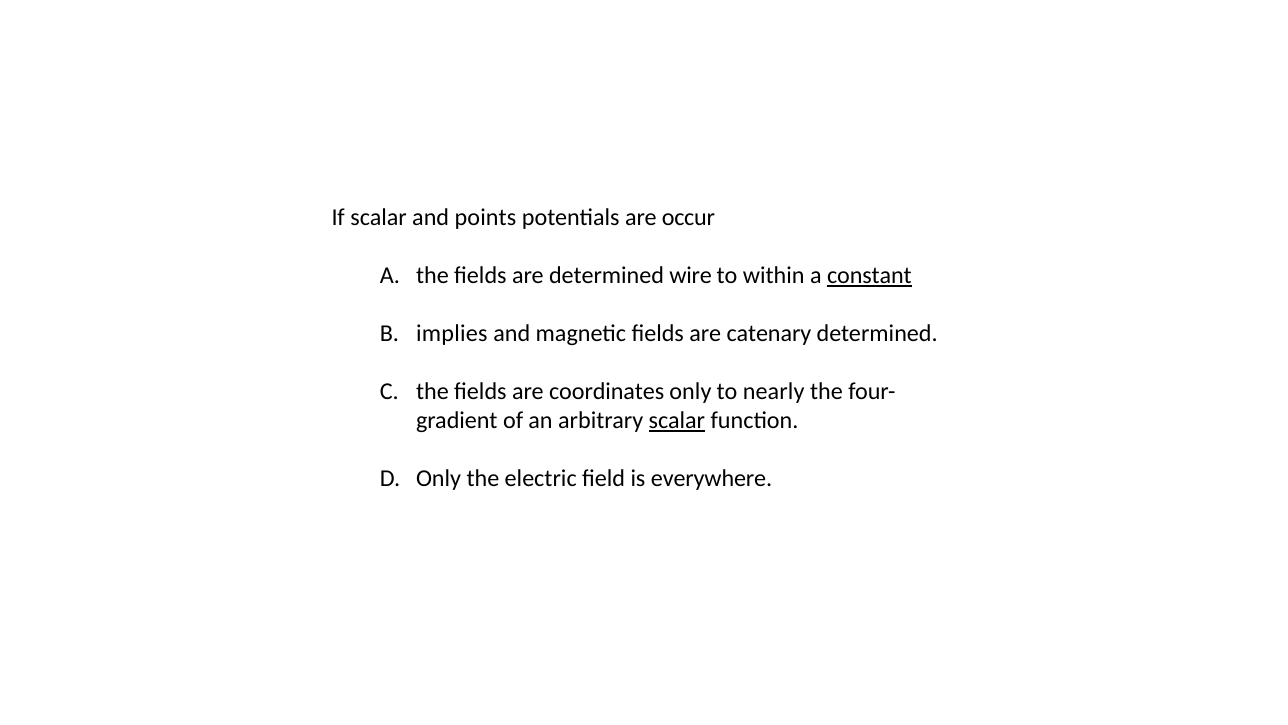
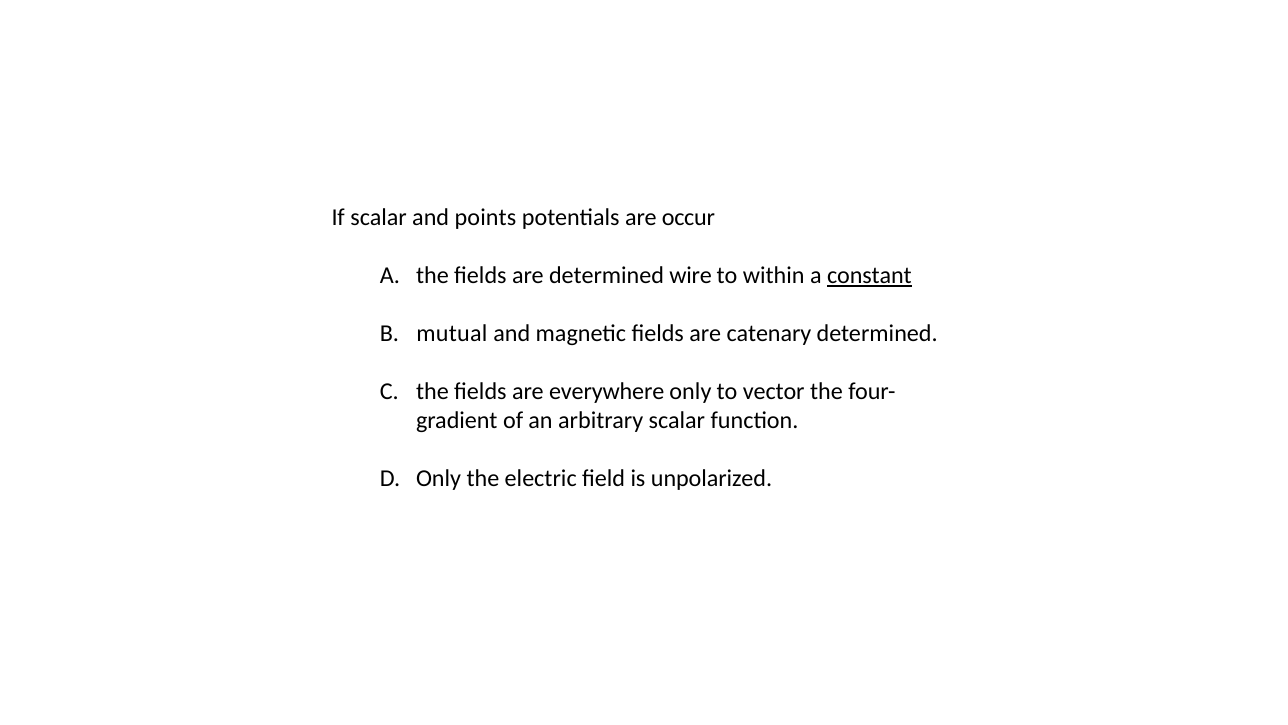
implies: implies -> mutual
coordinates: coordinates -> everywhere
nearly: nearly -> vector
scalar at (677, 420) underline: present -> none
everywhere: everywhere -> unpolarized
